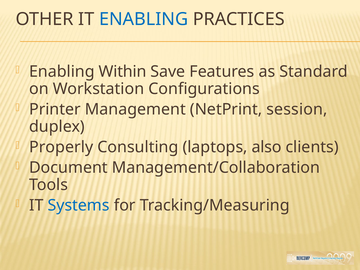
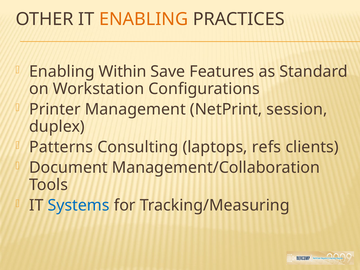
ENABLING at (144, 19) colour: blue -> orange
Properly: Properly -> Patterns
also: also -> refs
